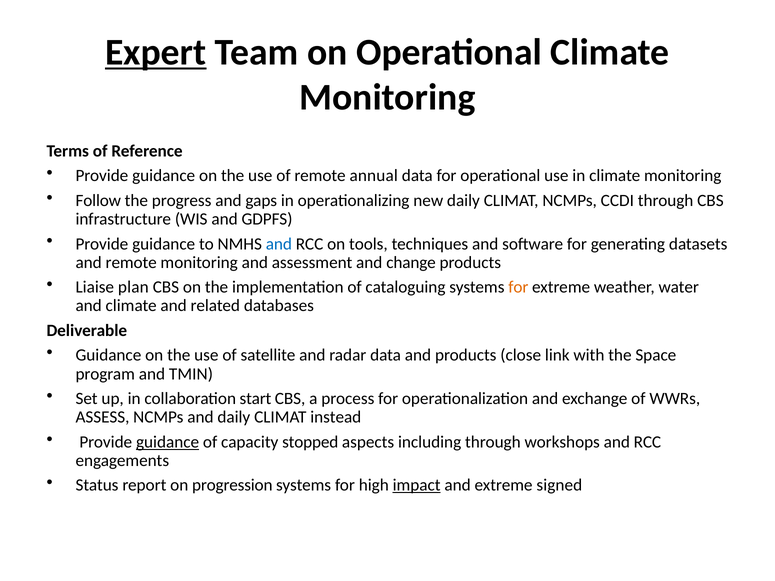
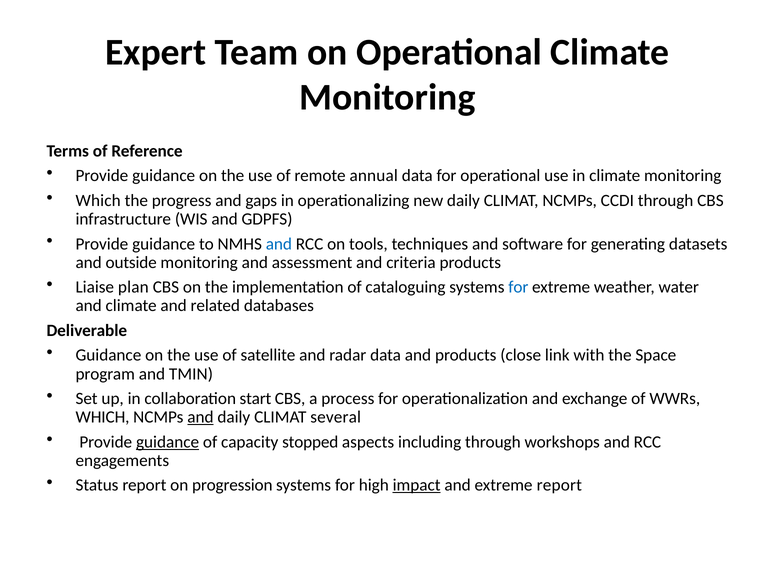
Expert underline: present -> none
Follow at (98, 201): Follow -> Which
and remote: remote -> outside
change: change -> criteria
for at (518, 287) colour: orange -> blue
ASSESS at (103, 417): ASSESS -> WHICH
and at (200, 417) underline: none -> present
instead: instead -> several
extreme signed: signed -> report
